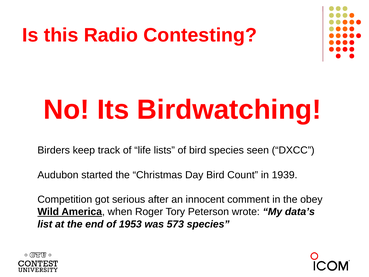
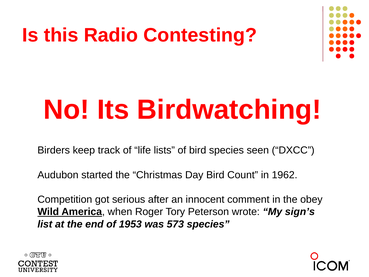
1939: 1939 -> 1962
data’s: data’s -> sign’s
